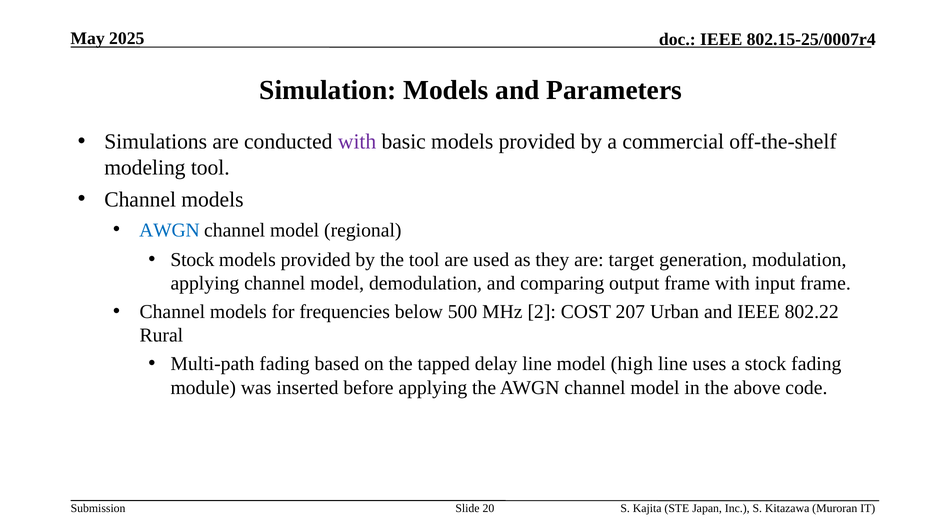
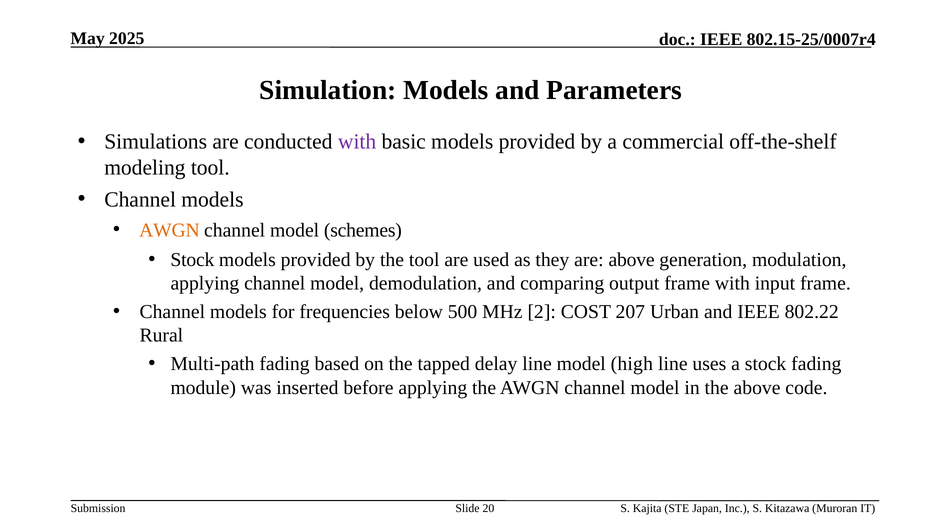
AWGN at (169, 230) colour: blue -> orange
regional: regional -> schemes
are target: target -> above
